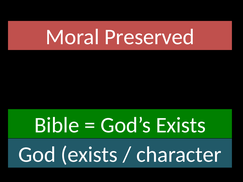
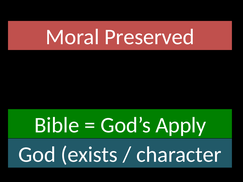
God’s Exists: Exists -> Apply
